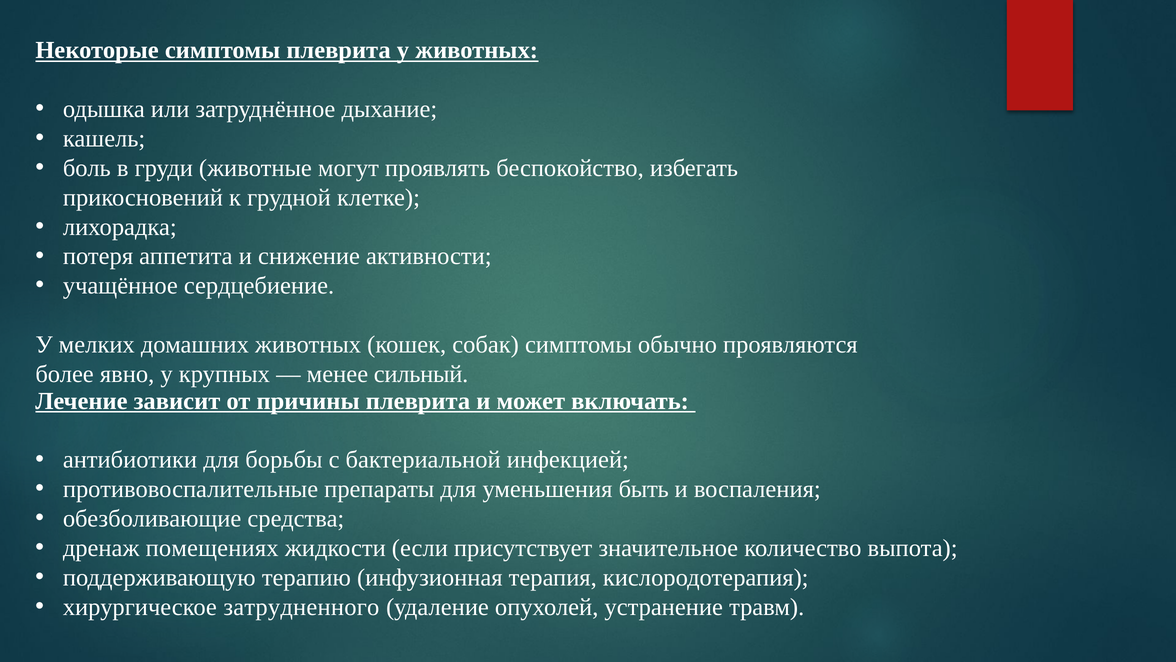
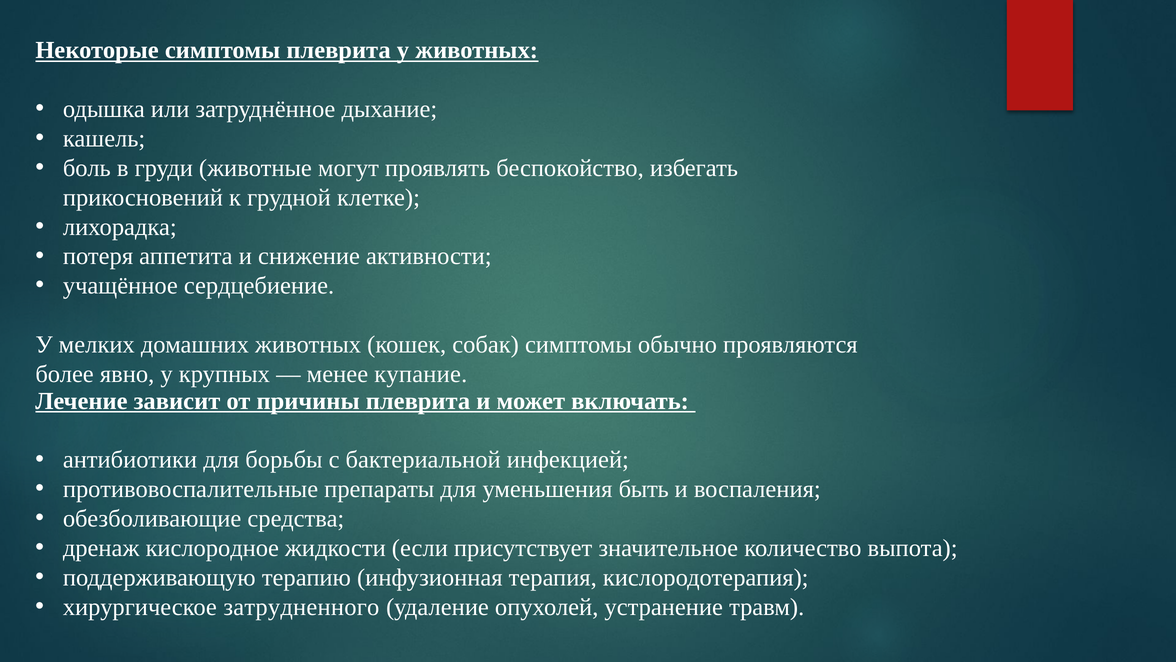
сильный: сильный -> купание
помещениях: помещениях -> кислородное
